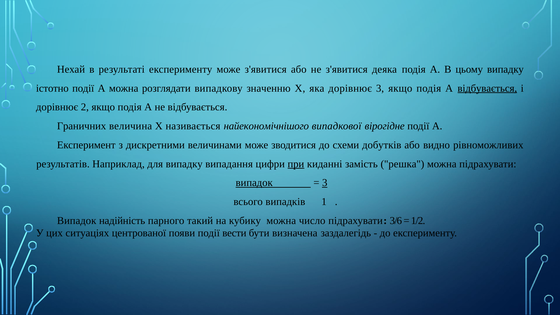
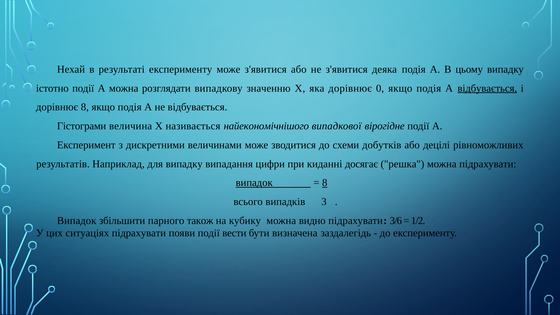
дорівнює 3: 3 -> 0
дорівнює 2: 2 -> 8
Граничних: Граничних -> Гістограми
видно: видно -> децілі
при underline: present -> none
замість: замість -> досягає
3 at (325, 183): 3 -> 8
1: 1 -> 3
надійність: надійність -> збільшити
такий: такий -> також
число: число -> видно
ситуаціях центрованої: центрованої -> підрахувати
